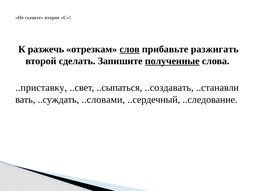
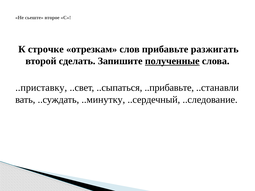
разжечь: разжечь -> строчке
слов underline: present -> none
..создавать: ..создавать -> ..прибавьте
..словами: ..словами -> ..минутку
